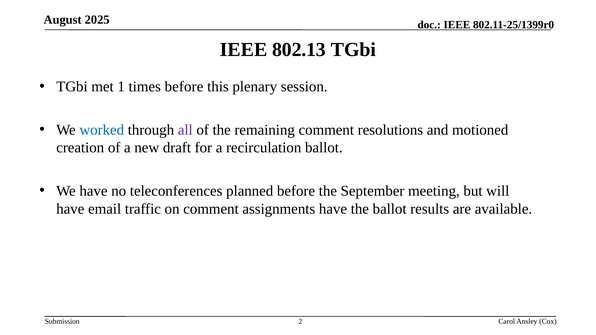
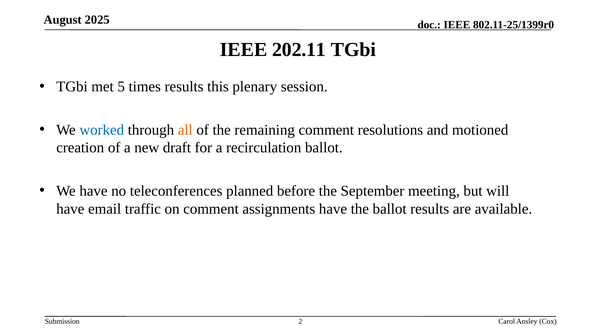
802.13: 802.13 -> 202.11
1: 1 -> 5
times before: before -> results
all colour: purple -> orange
